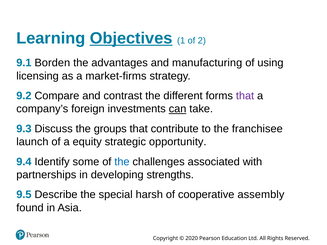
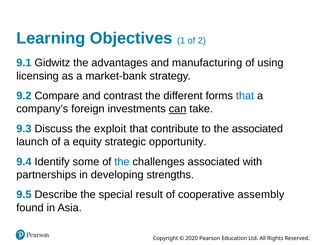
Objectives underline: present -> none
Borden: Borden -> Gidwitz
market-firms: market-firms -> market-bank
that at (245, 96) colour: purple -> blue
groups: groups -> exploit
the franchisee: franchisee -> associated
harsh: harsh -> result
